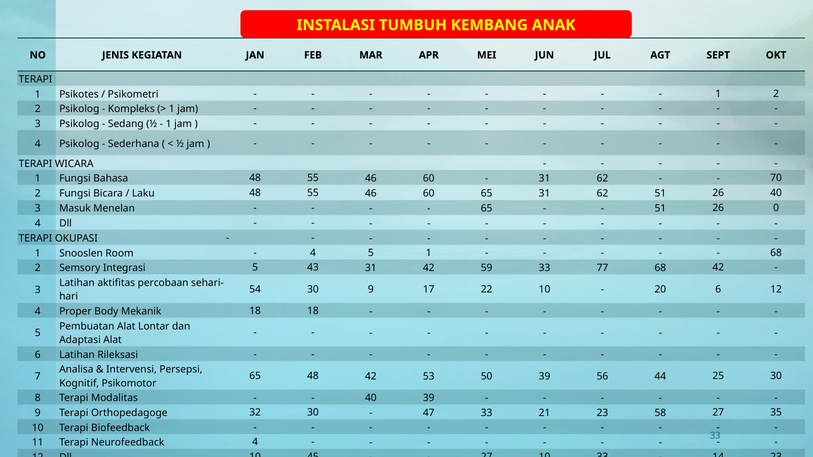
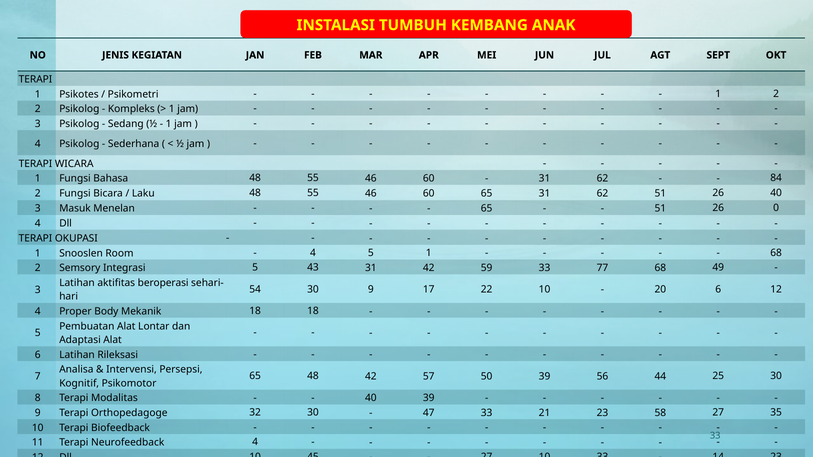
70: 70 -> 84
68 42: 42 -> 49
percobaan: percobaan -> beroperasi
53: 53 -> 57
